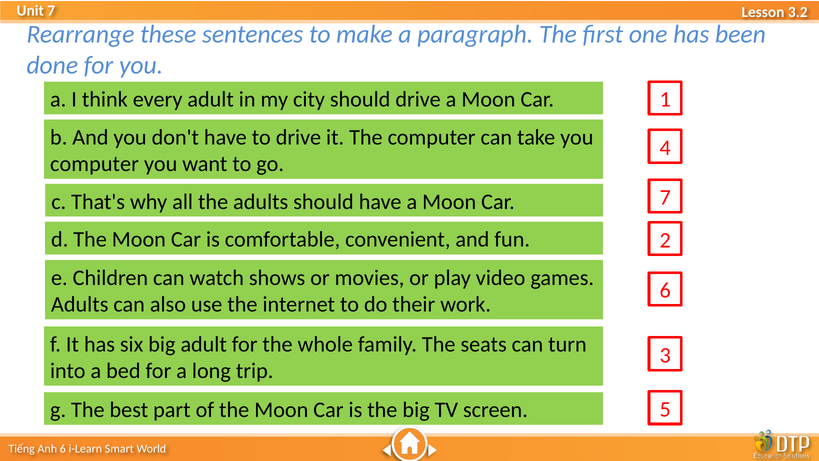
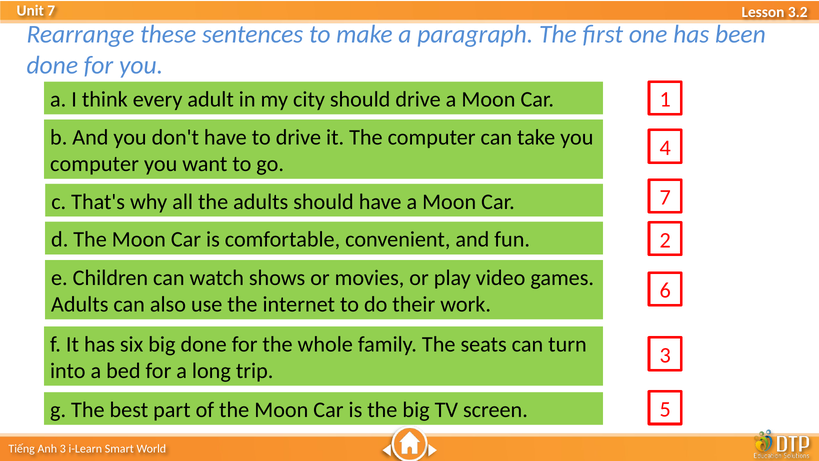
big adult: adult -> done
6 at (63, 448): 6 -> 3
